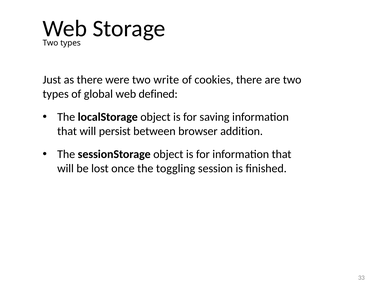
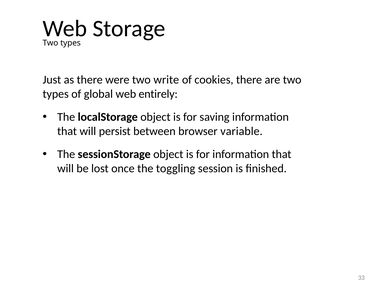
defined: defined -> entirely
addition: addition -> variable
